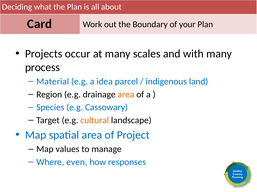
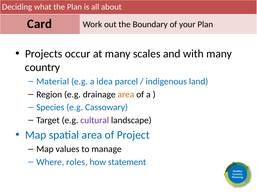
process: process -> country
cultural colour: orange -> purple
even: even -> roles
responses: responses -> statement
